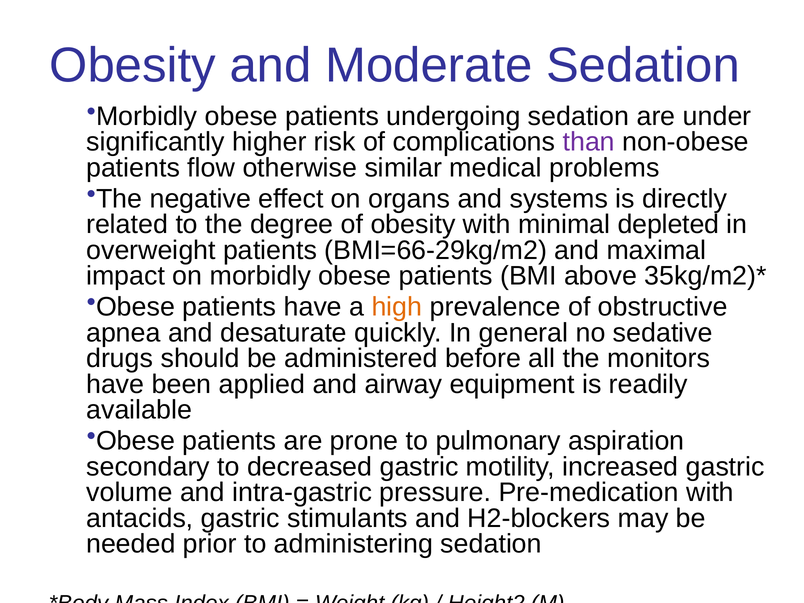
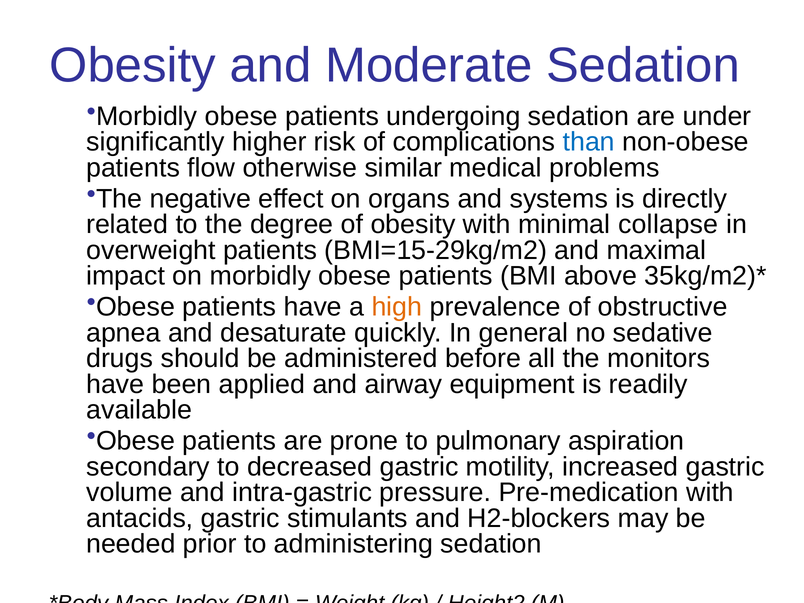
than colour: purple -> blue
depleted: depleted -> collapse
BMI=66-29kg/m2: BMI=66-29kg/m2 -> BMI=15-29kg/m2
